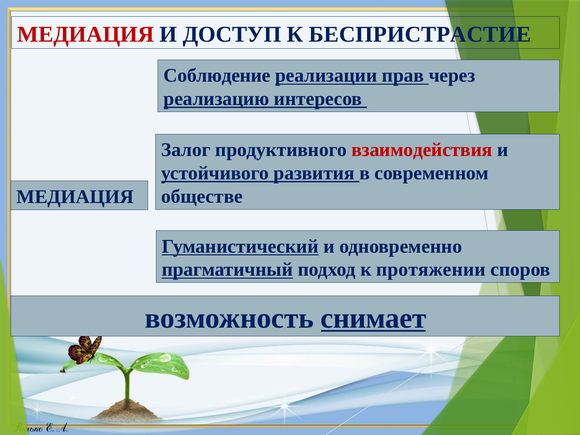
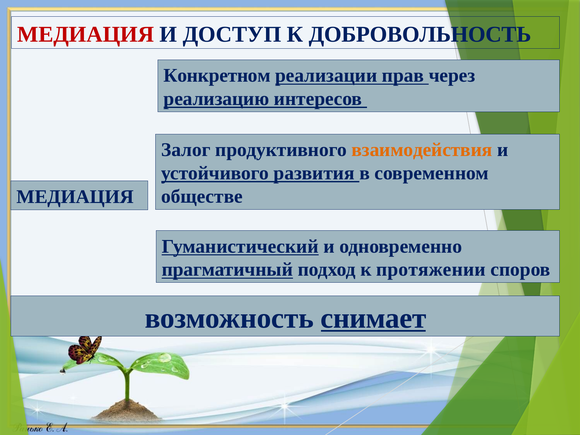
БЕСПРИСТРАСТИЕ: БЕСПРИСТРАСТИЕ -> ДОБРОВОЛЬНОСТЬ
Соблюдение: Соблюдение -> Конкретном
взаимодействия colour: red -> orange
